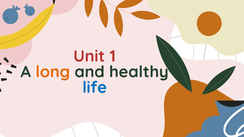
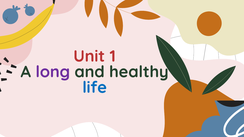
long colour: orange -> purple
